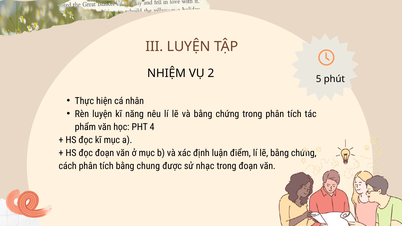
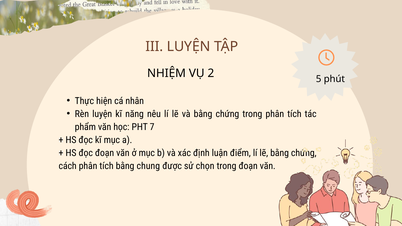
4: 4 -> 7
nhạc: nhạc -> chọn
